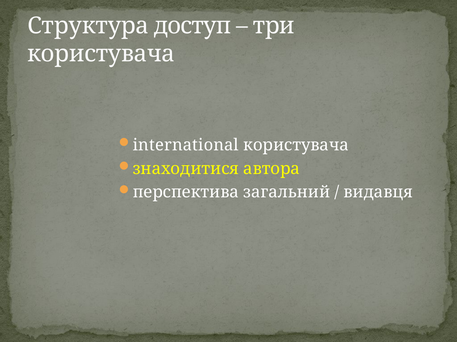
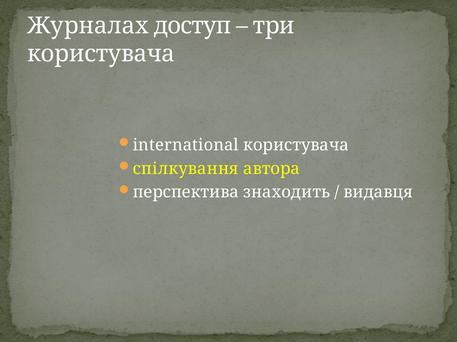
Структура: Структура -> Журналах
знаходитися: знаходитися -> спілкування
загальний: загальний -> знаходить
